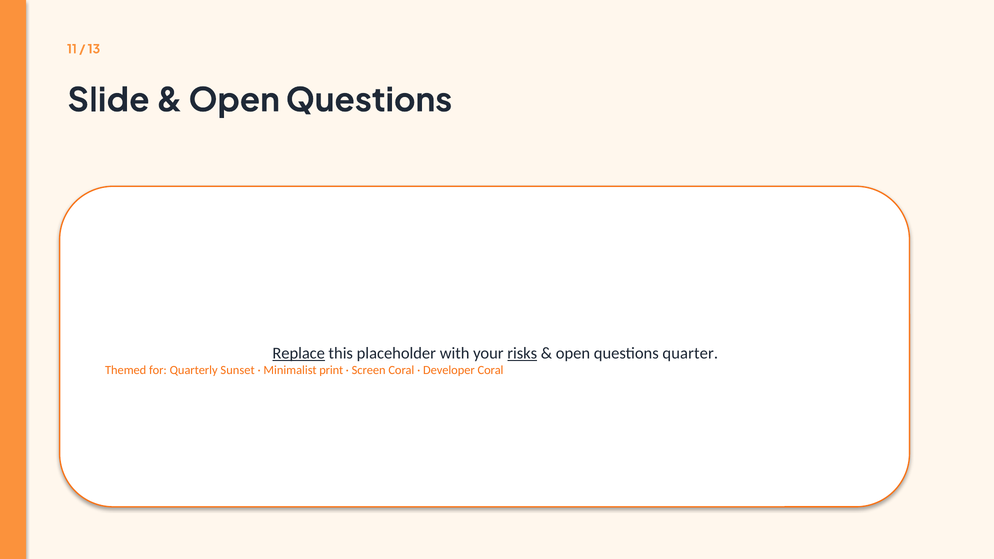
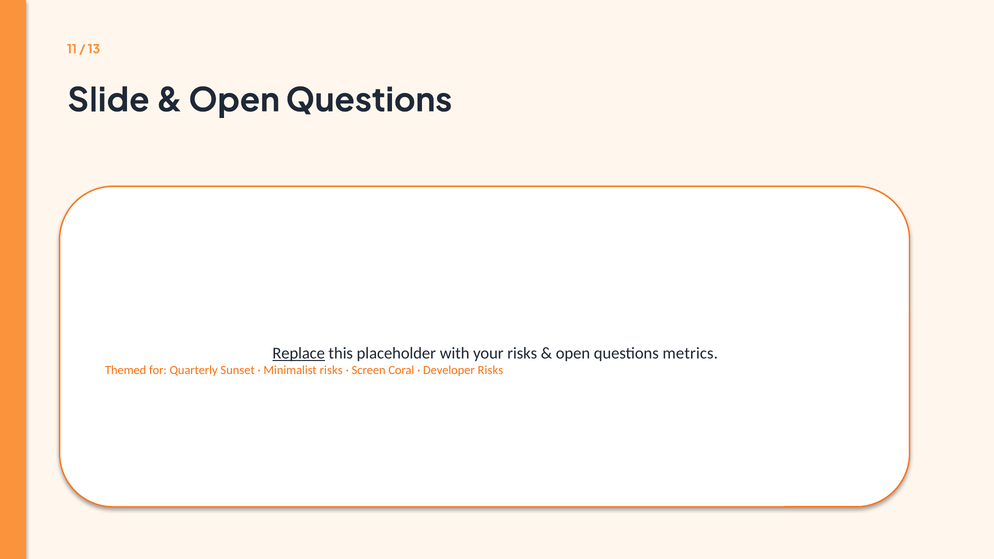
risks at (522, 353) underline: present -> none
quarter: quarter -> metrics
Minimalist print: print -> risks
Developer Coral: Coral -> Risks
